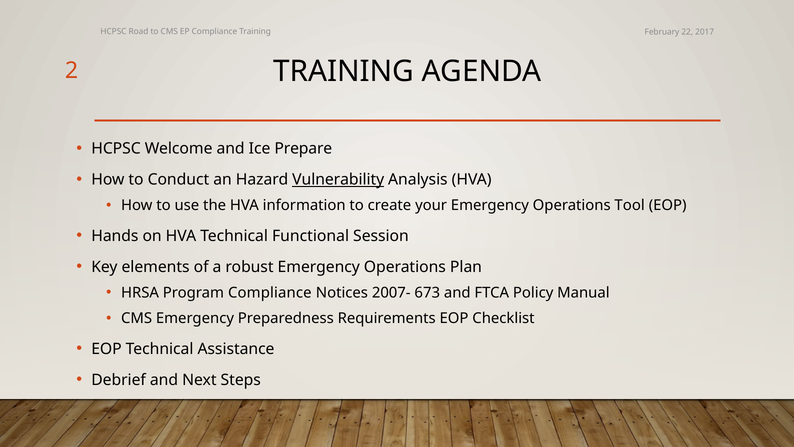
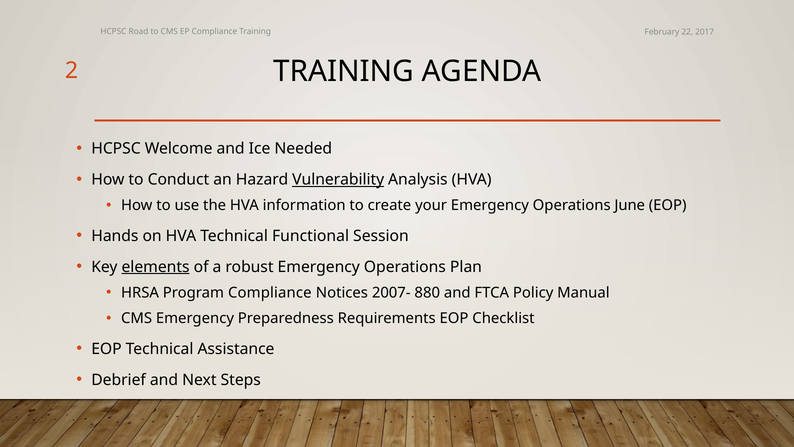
Prepare: Prepare -> Needed
Tool: Tool -> June
elements underline: none -> present
673: 673 -> 880
